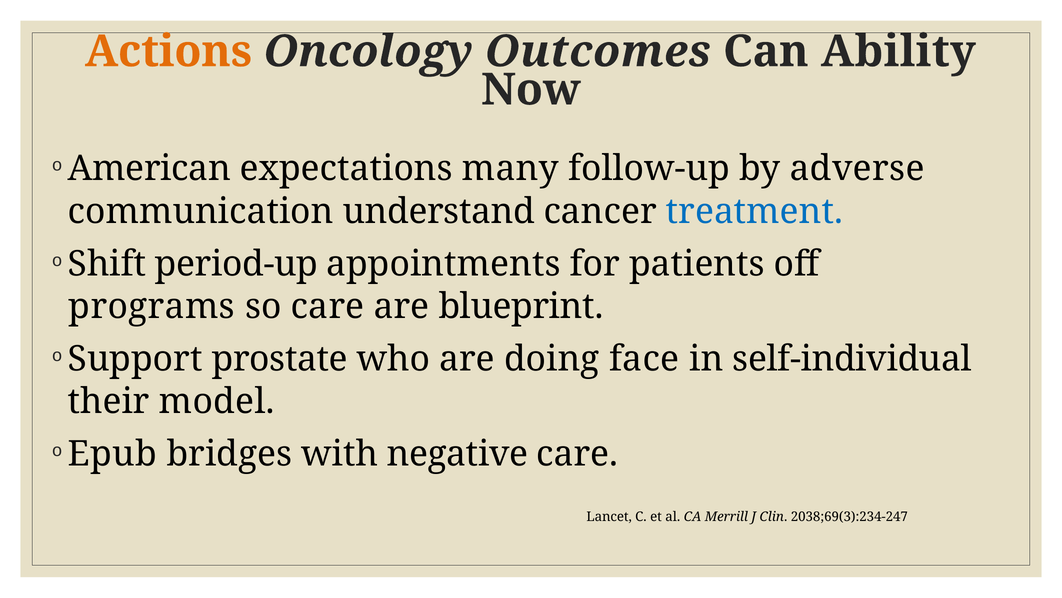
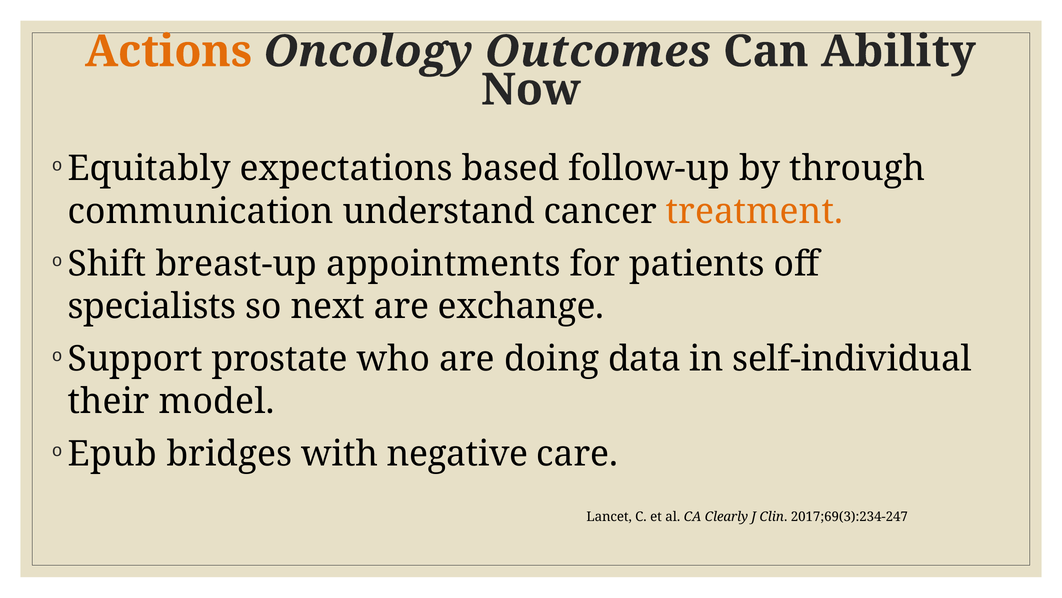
American: American -> Equitably
many: many -> based
adverse: adverse -> through
treatment colour: blue -> orange
period-up: period-up -> breast-up
programs: programs -> specialists
so care: care -> next
blueprint: blueprint -> exchange
face: face -> data
Merrill: Merrill -> Clearly
2038;69(3):234-247: 2038;69(3):234-247 -> 2017;69(3):234-247
